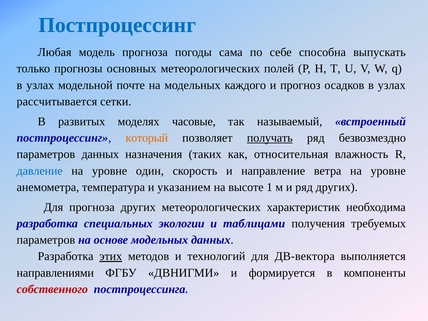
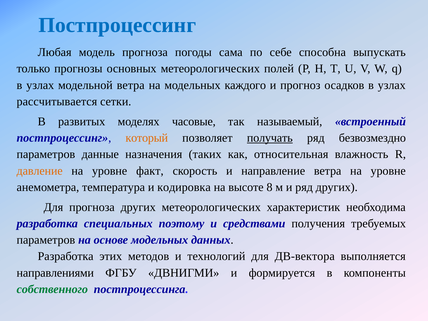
модельной почте: почте -> ветра
параметров данных: данных -> данные
давление colour: blue -> orange
один: один -> факт
указанием: указанием -> кодировка
1: 1 -> 8
экологии: экологии -> поэтому
таблицами: таблицами -> средствами
этих underline: present -> none
собственного colour: red -> green
